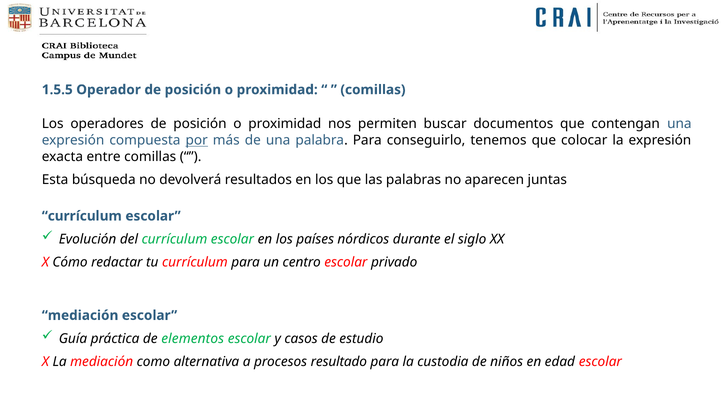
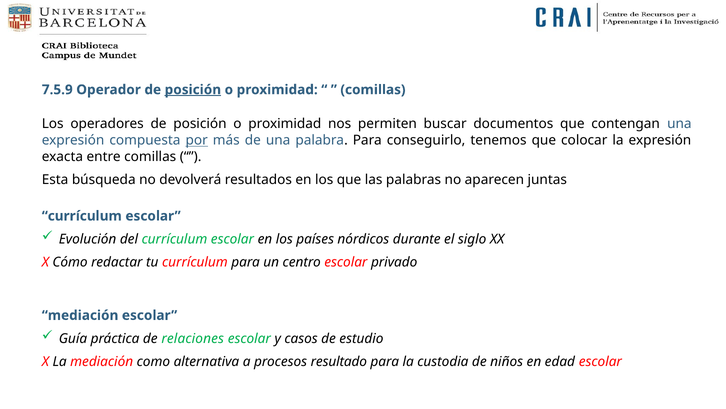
1.5.5: 1.5.5 -> 7.5.9
posición at (193, 90) underline: none -> present
elementos: elementos -> relaciones
